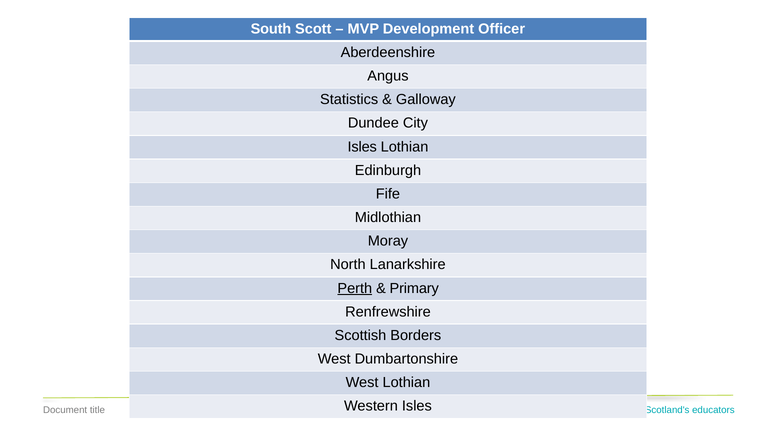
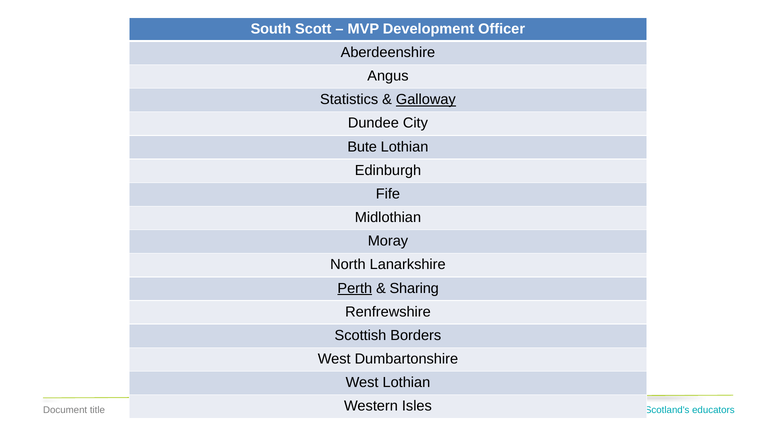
Galloway underline: none -> present
Isles at (362, 147): Isles -> Bute
Primary: Primary -> Sharing
